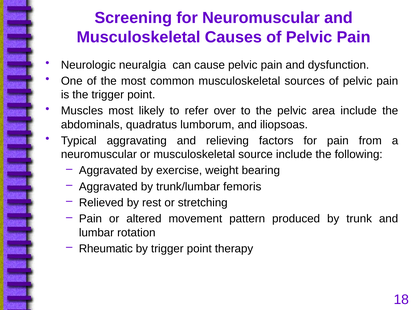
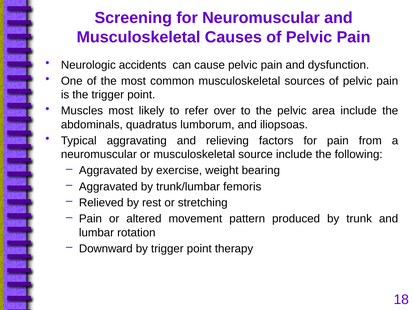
neuralgia: neuralgia -> accidents
Rheumatic: Rheumatic -> Downward
